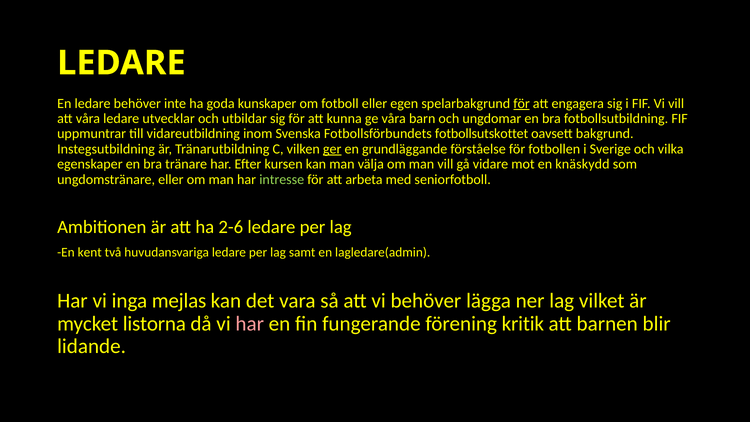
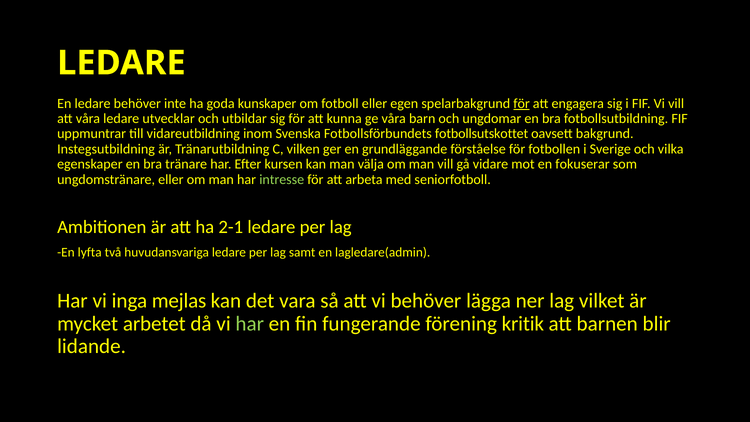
ger underline: present -> none
knäskydd: knäskydd -> fokuserar
2-6: 2-6 -> 2-1
kent: kent -> lyfta
listorna: listorna -> arbetet
har at (250, 324) colour: pink -> light green
